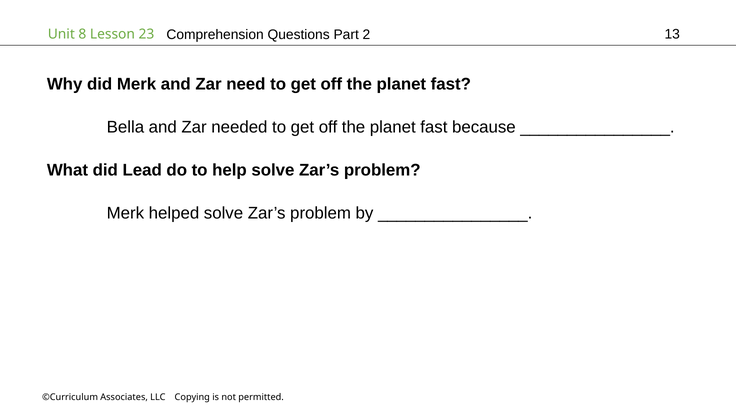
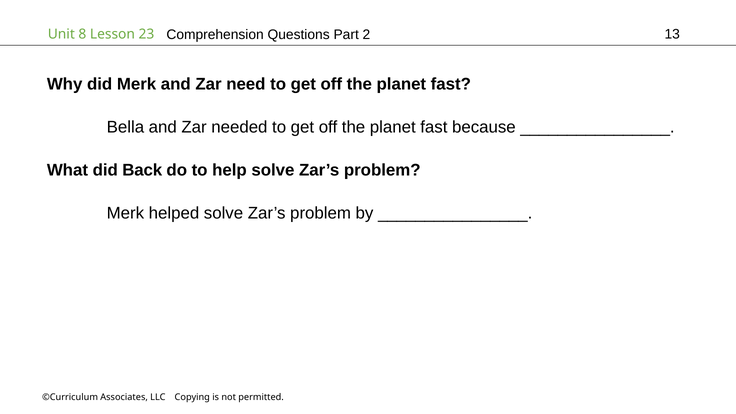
Lead: Lead -> Back
